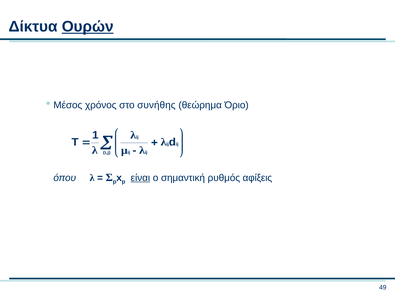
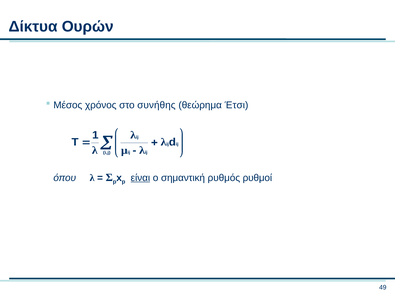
Ουρών underline: present -> none
Όριο: Όριο -> Έτσι
αφίξεις: αφίξεις -> ρυθμοί
